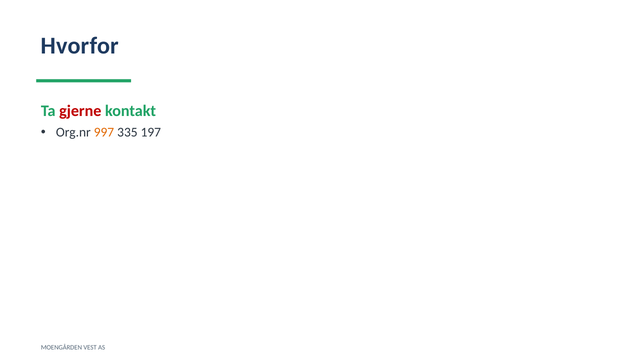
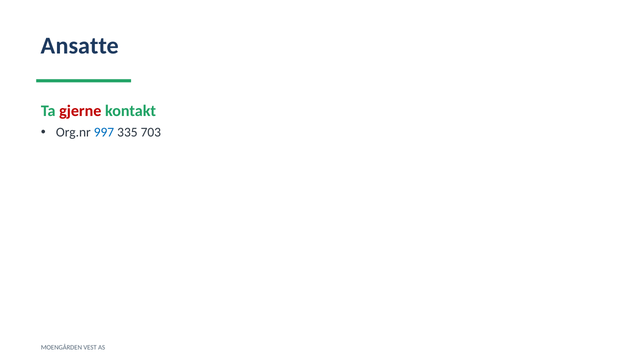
Hvorfor: Hvorfor -> Ansatte
997 colour: orange -> blue
197: 197 -> 703
